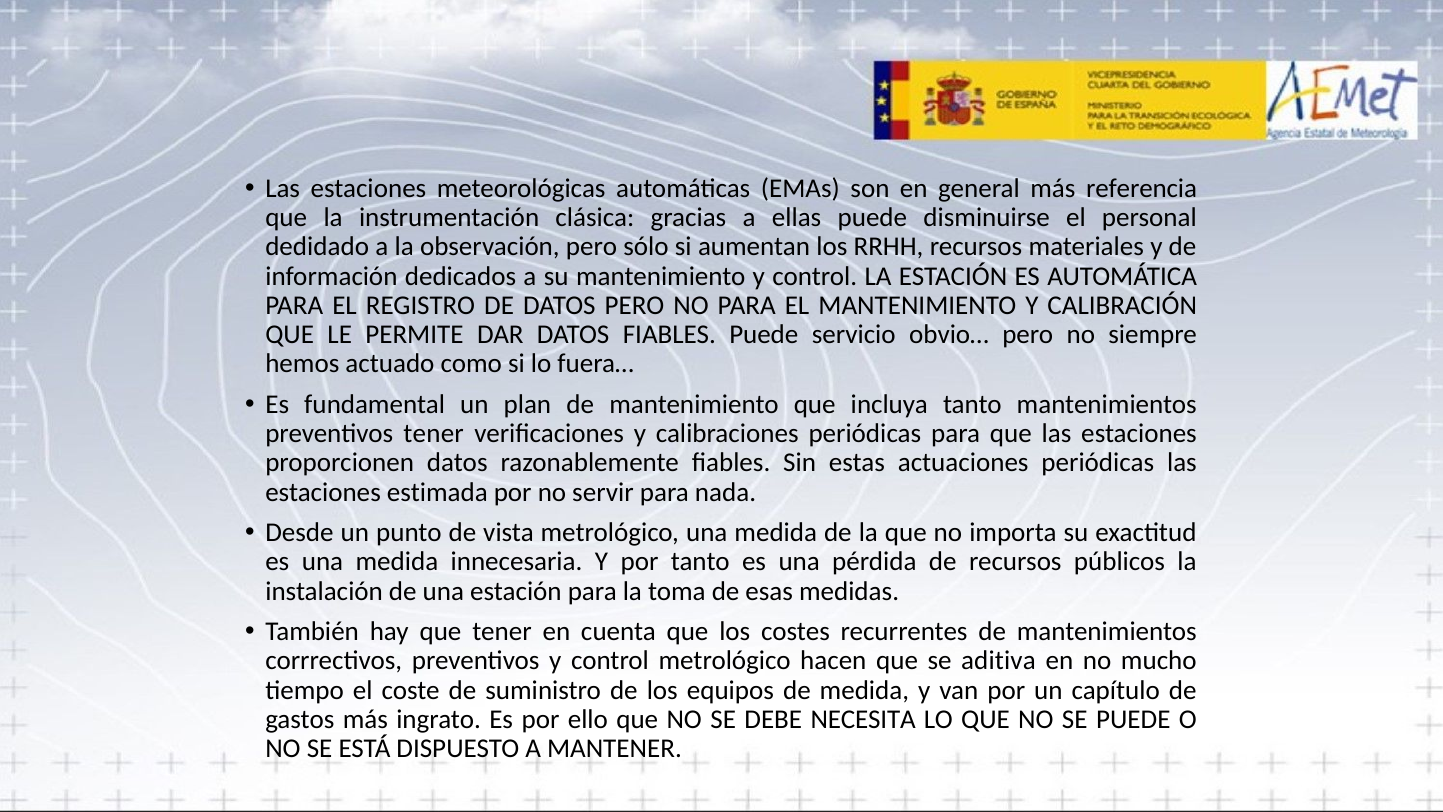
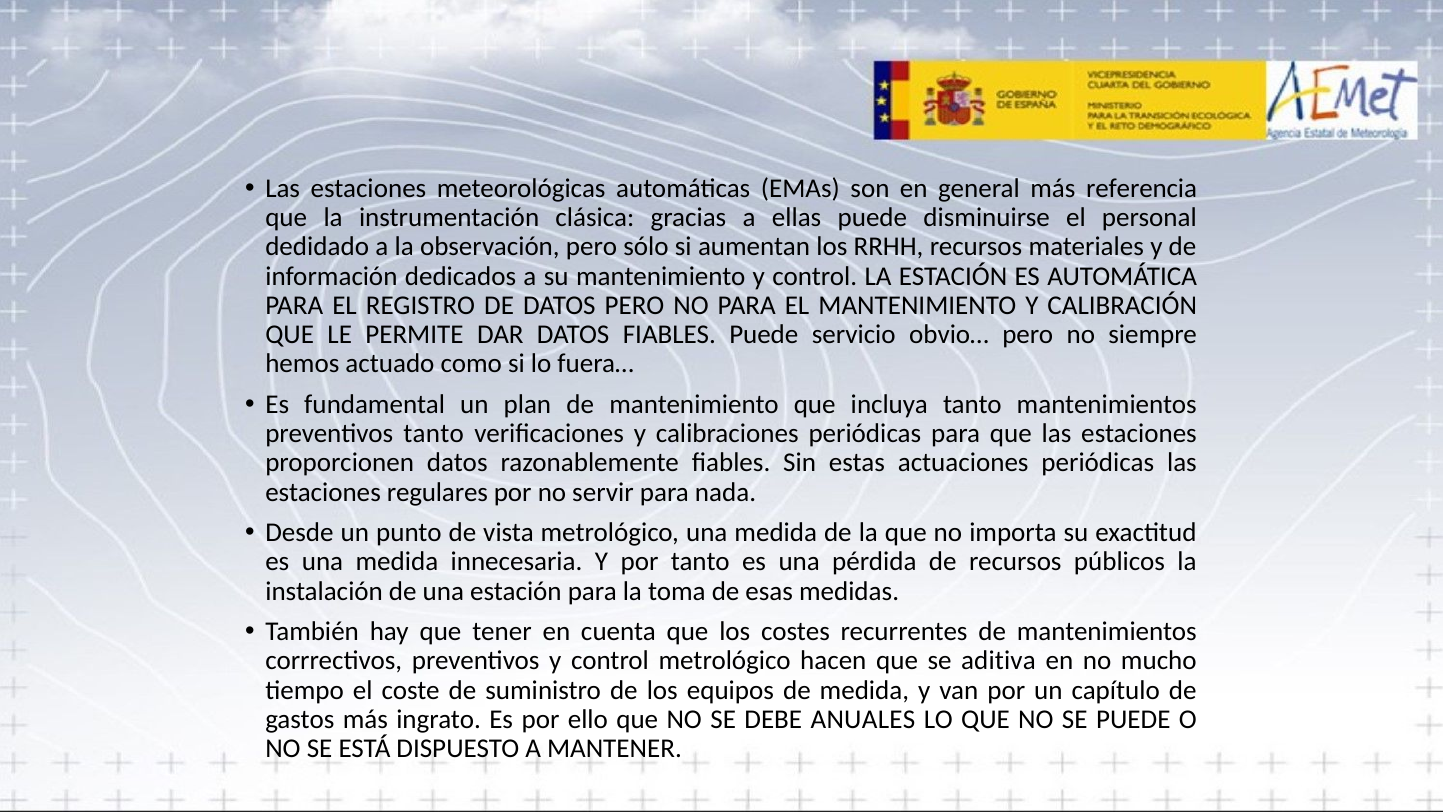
preventivos tener: tener -> tanto
estimada: estimada -> regulares
NECESITA: NECESITA -> ANUALES
